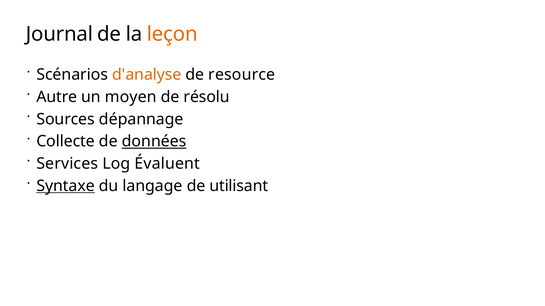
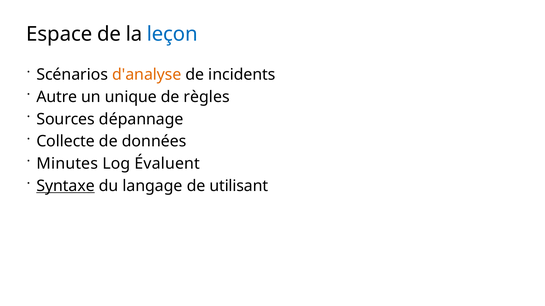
Journal: Journal -> Espace
leçon colour: orange -> blue
resource: resource -> incidents
moyen: moyen -> unique
résolu: résolu -> règles
données underline: present -> none
Services: Services -> Minutes
